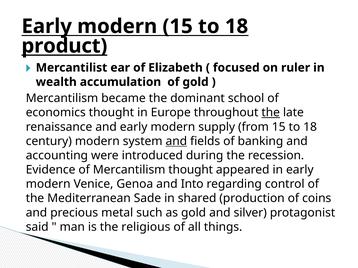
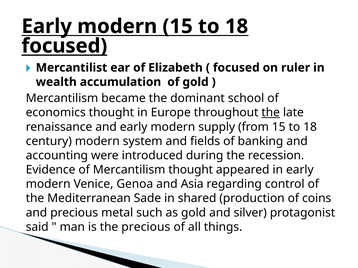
product at (64, 46): product -> focused
and at (176, 141) underline: present -> none
Into: Into -> Asia
the religious: religious -> precious
